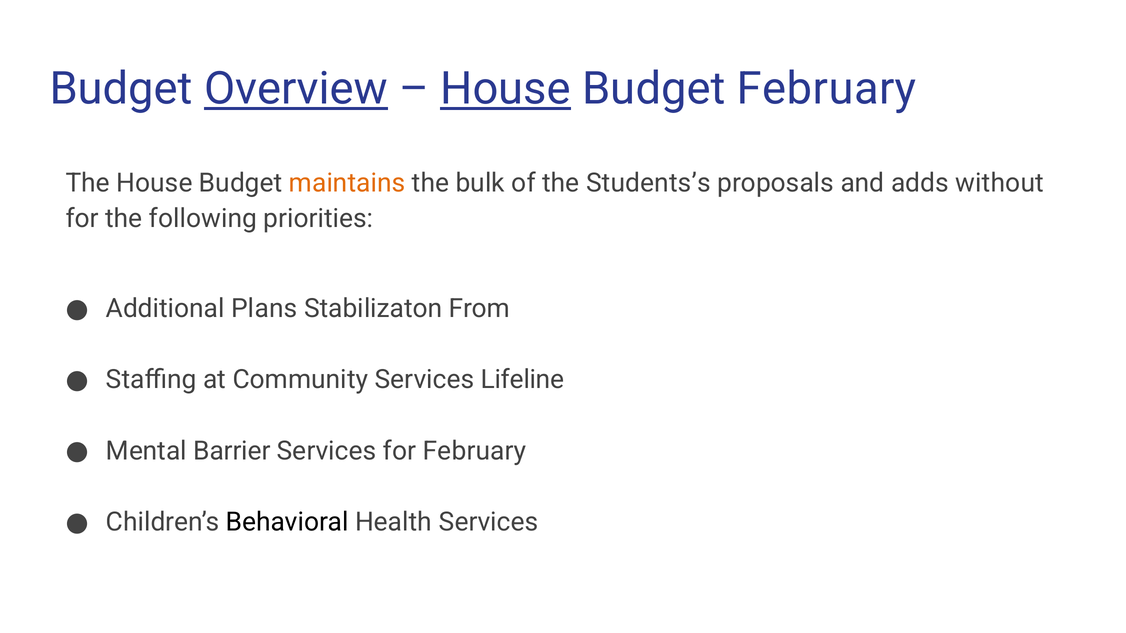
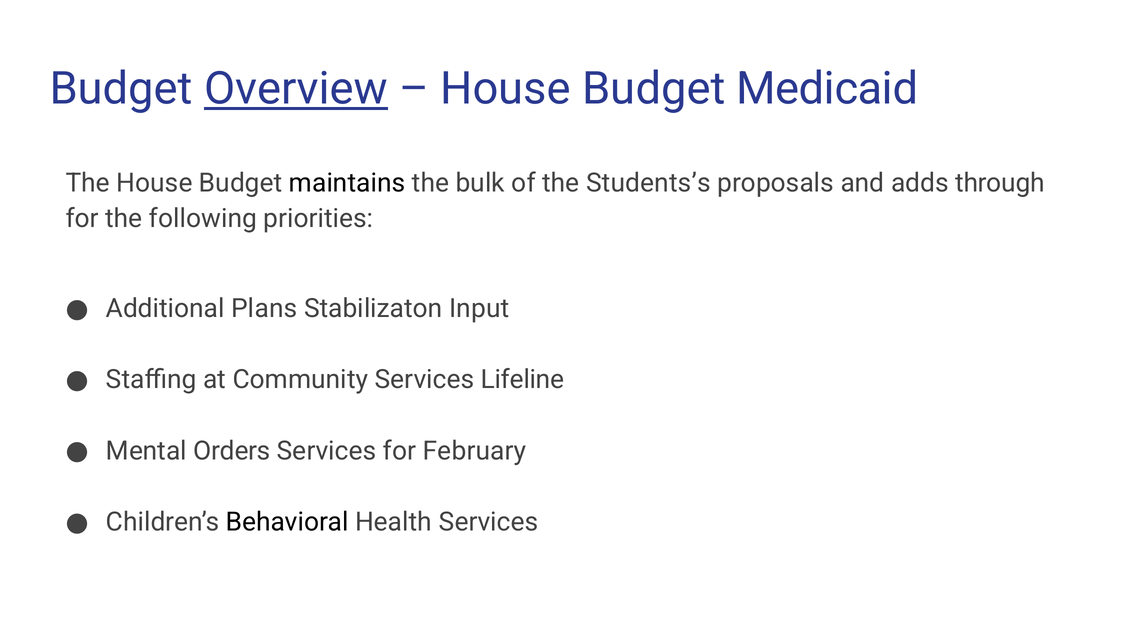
House at (506, 89) underline: present -> none
Budget February: February -> Medicaid
maintains colour: orange -> black
without: without -> through
From: From -> Input
Barrier: Barrier -> Orders
